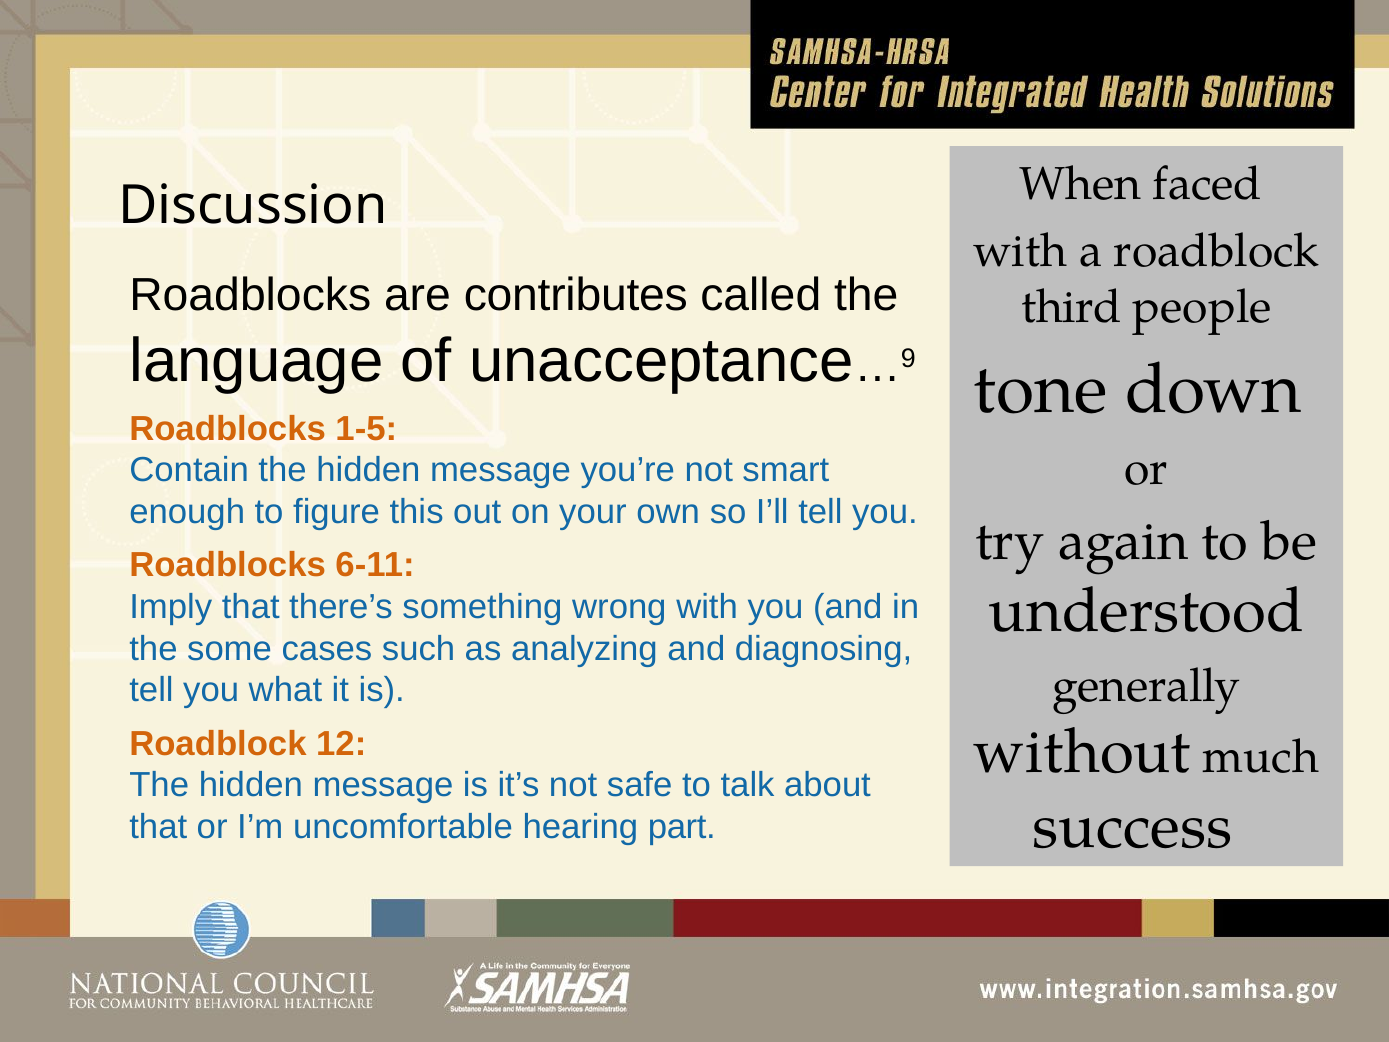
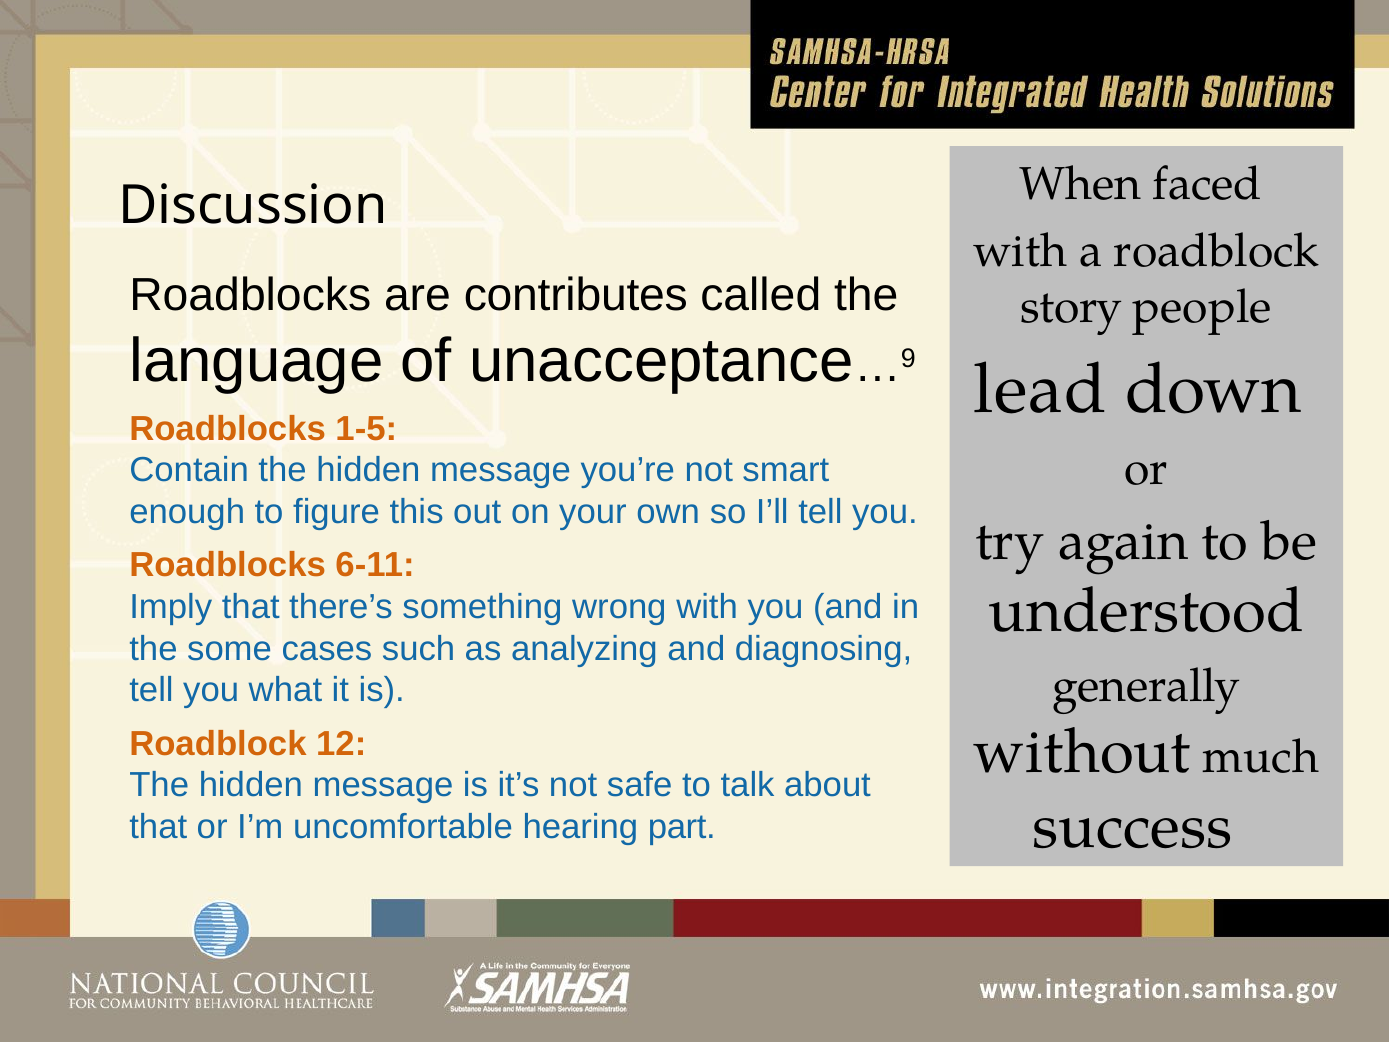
third: third -> story
tone: tone -> lead
